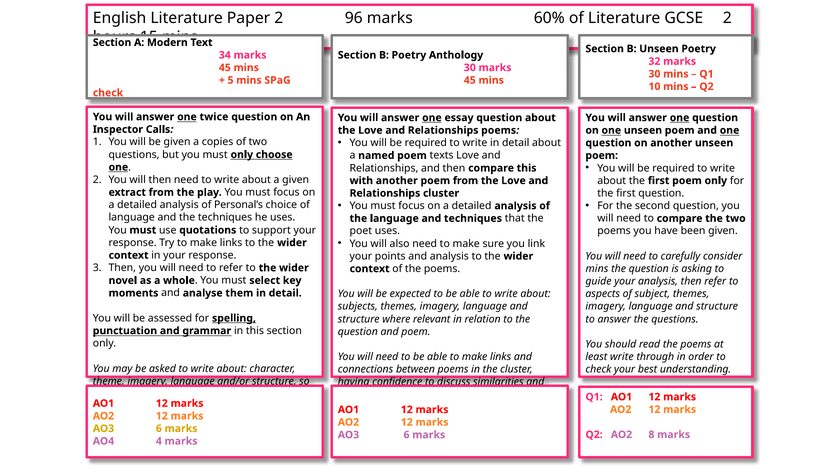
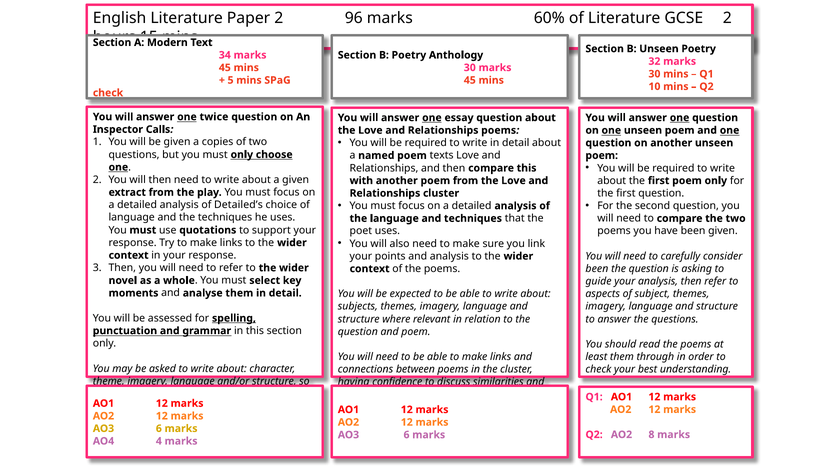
Personal’s: Personal’s -> Detailed’s
mins at (597, 269): mins -> been
least write: write -> them
